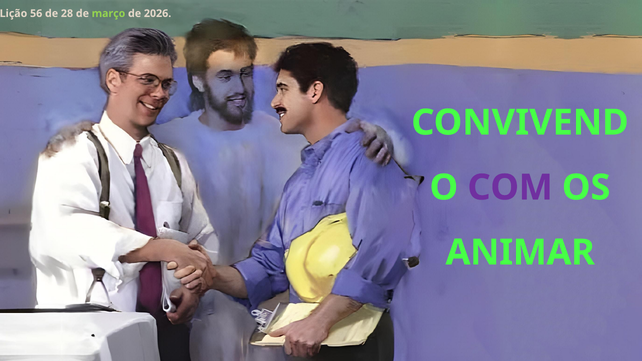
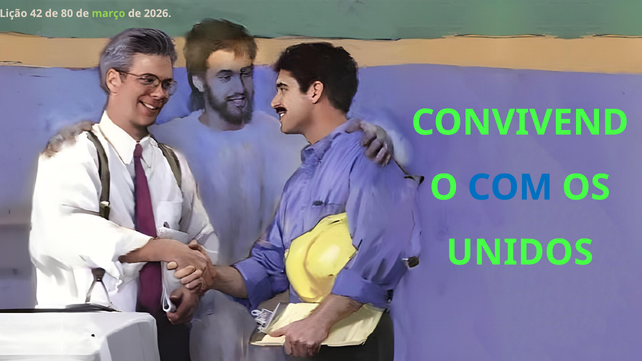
56: 56 -> 42
28: 28 -> 80
COM colour: purple -> blue
ANIMAR: ANIMAR -> UNIDOS
